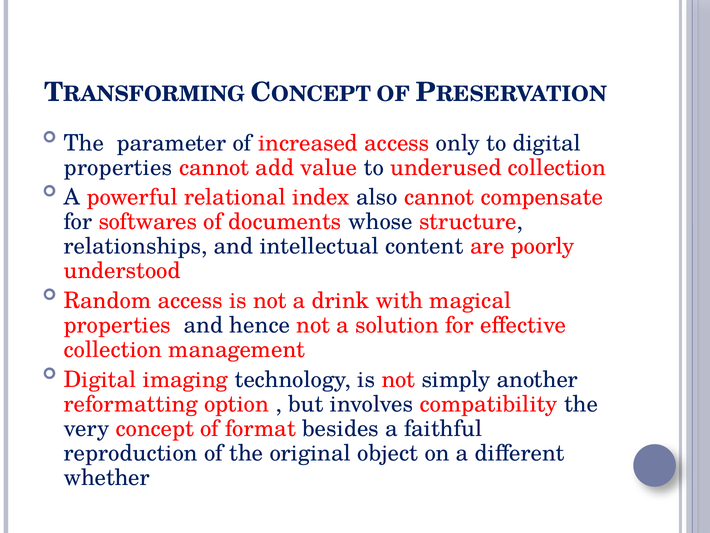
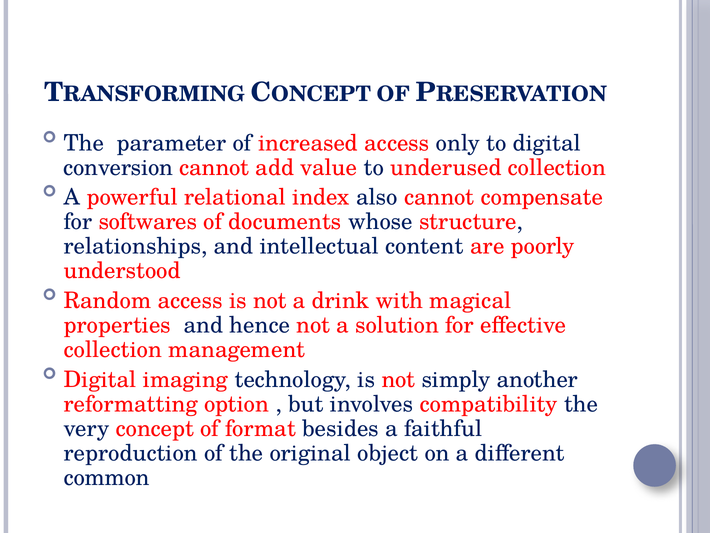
properties at (118, 167): properties -> conversion
whether: whether -> common
